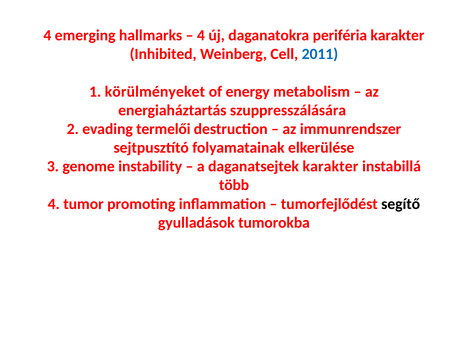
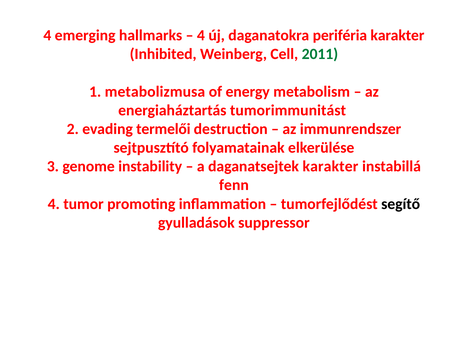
2011 colour: blue -> green
körülményeket: körülményeket -> metabolizmusa
szuppresszálására: szuppresszálására -> tumorimmunitást
több: több -> fenn
tumorokba: tumorokba -> suppressor
